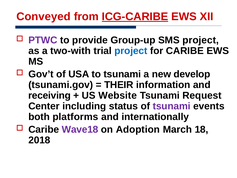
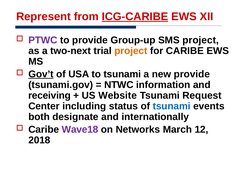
Conveyed: Conveyed -> Represent
two-with: two-with -> two-next
project at (131, 51) colour: blue -> orange
Gov’t underline: none -> present
new develop: develop -> provide
THEIR: THEIR -> NTWC
tsunami at (172, 106) colour: purple -> blue
platforms: platforms -> designate
Adoption: Adoption -> Networks
18: 18 -> 12
